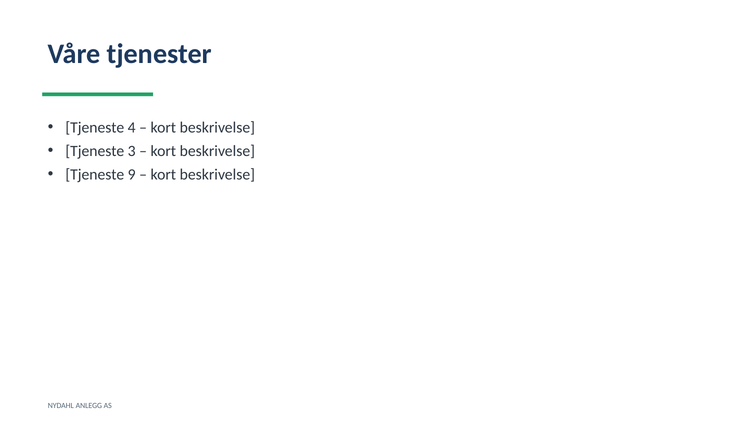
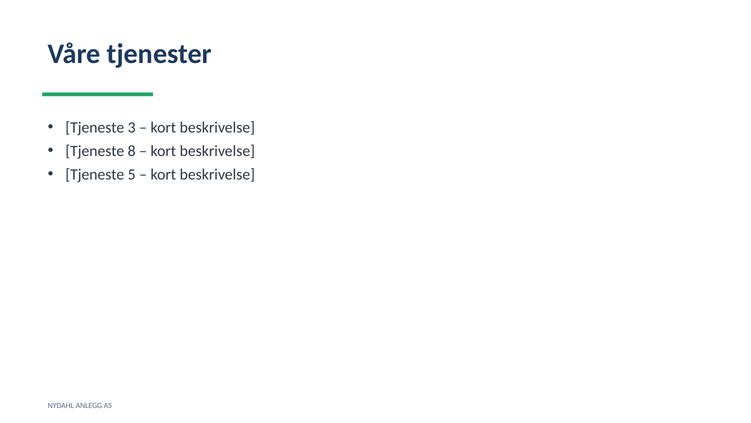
4: 4 -> 3
3: 3 -> 8
9: 9 -> 5
